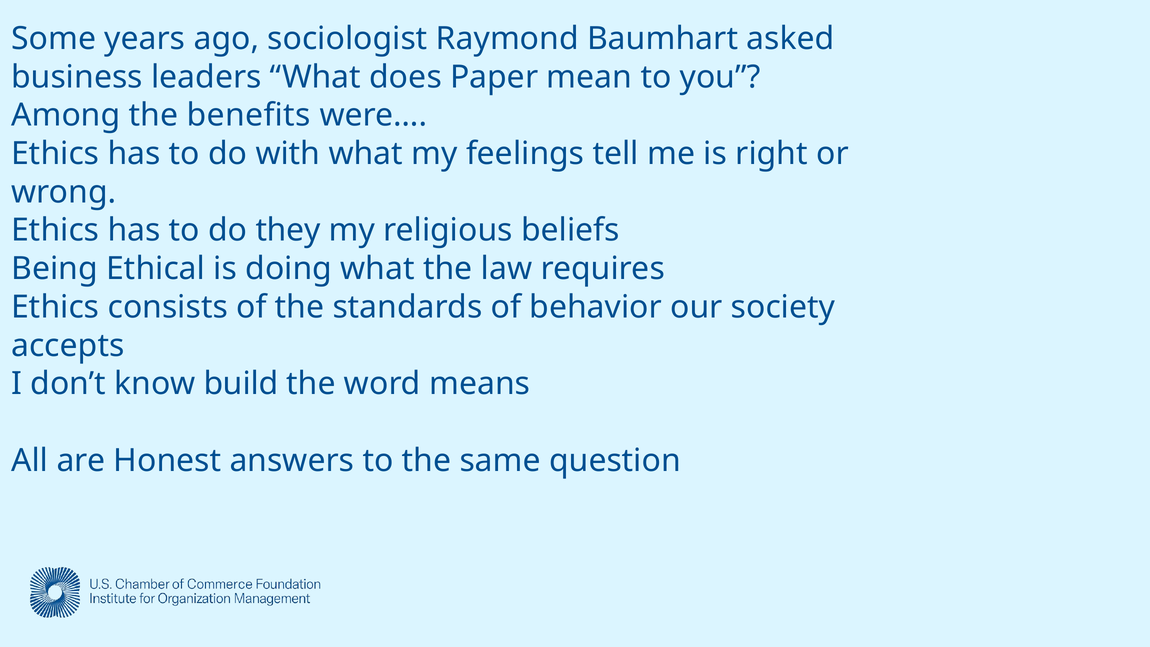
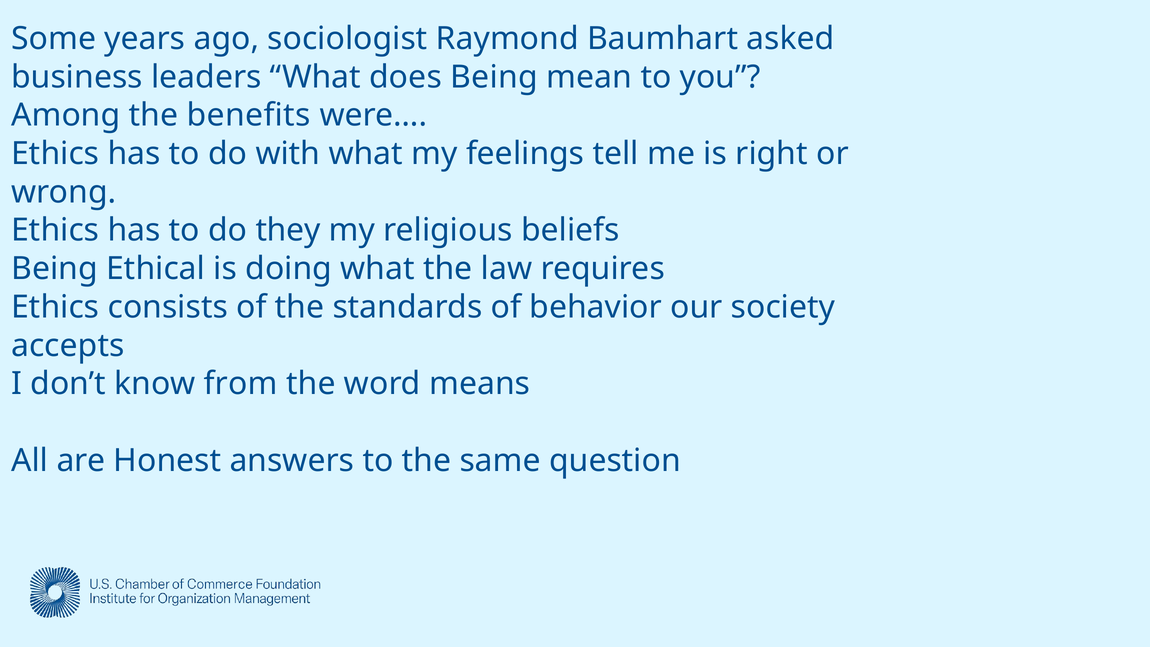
does Paper: Paper -> Being
build: build -> from
